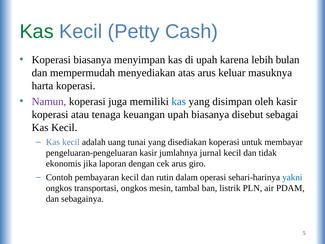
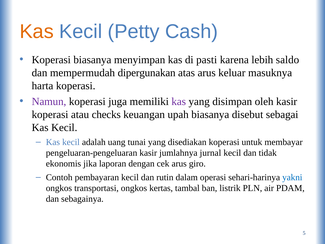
Kas at (37, 31) colour: green -> orange
di upah: upah -> pasti
bulan: bulan -> saldo
menyediakan: menyediakan -> dipergunakan
kas at (179, 101) colour: blue -> purple
tenaga: tenaga -> checks
mesin: mesin -> kertas
